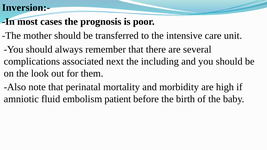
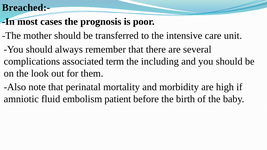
Inversion:-: Inversion:- -> Breached:-
next: next -> term
